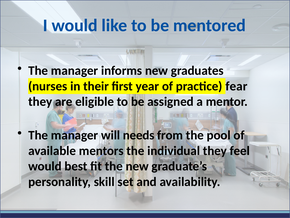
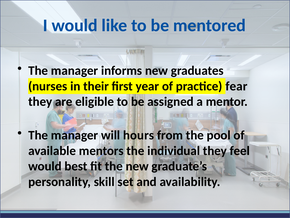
needs: needs -> hours
